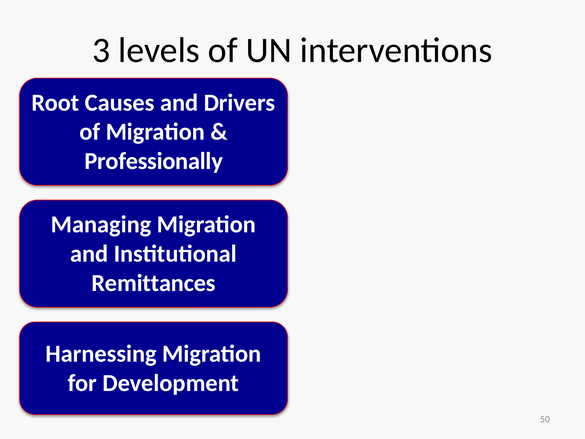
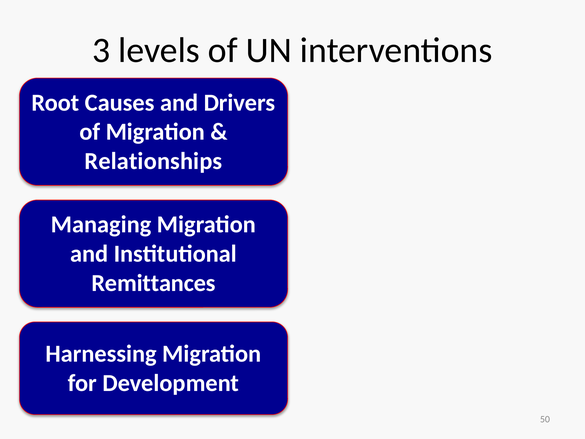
Professionally: Professionally -> Relationships
